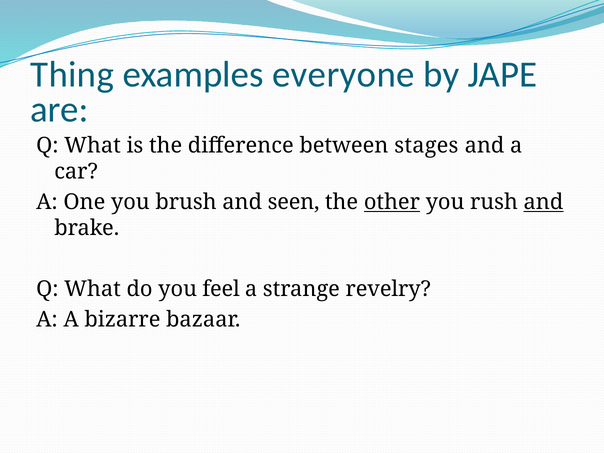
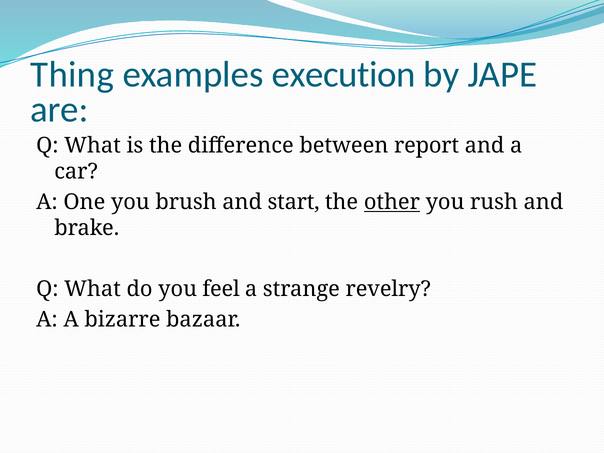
everyone: everyone -> execution
stages: stages -> report
seen: seen -> start
and at (543, 202) underline: present -> none
